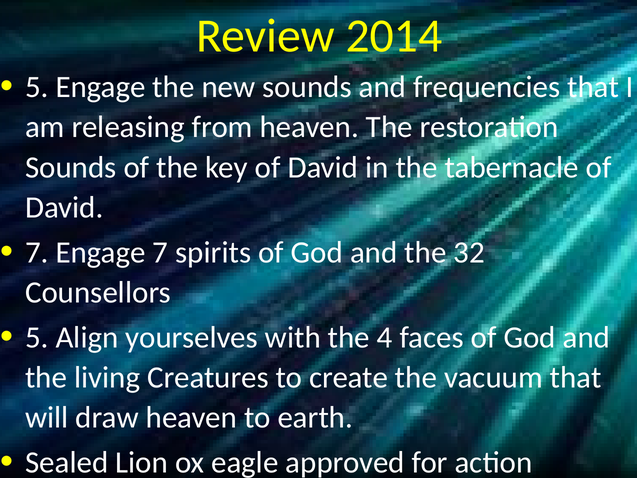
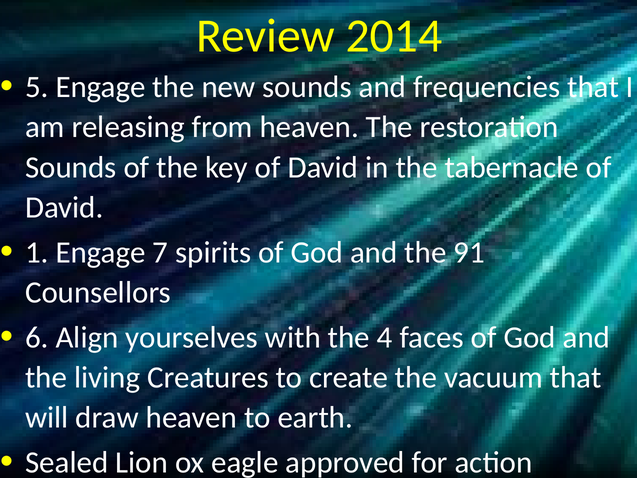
7 at (37, 252): 7 -> 1
32: 32 -> 91
5 at (37, 337): 5 -> 6
